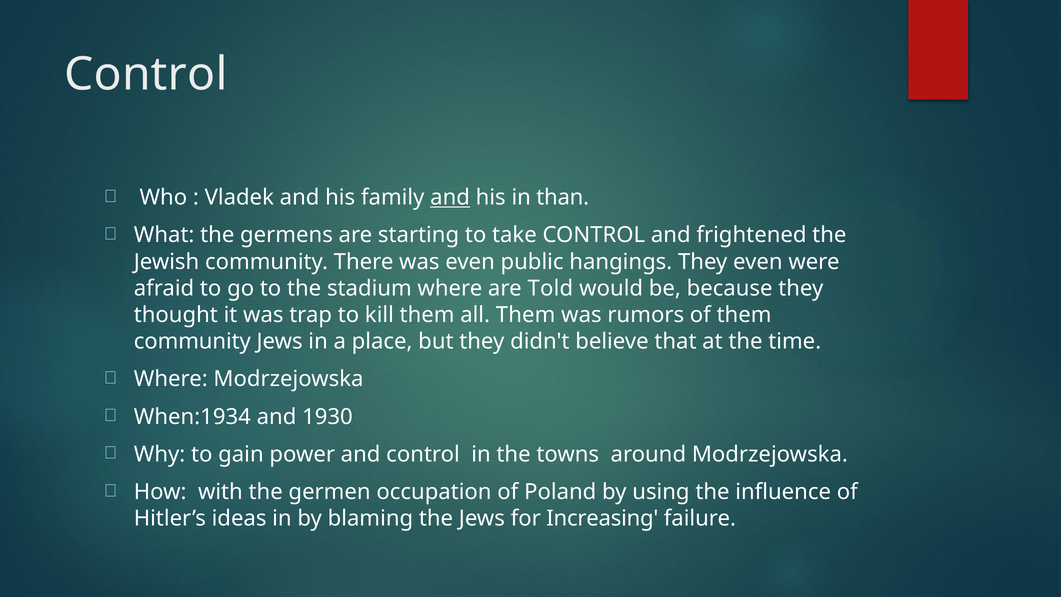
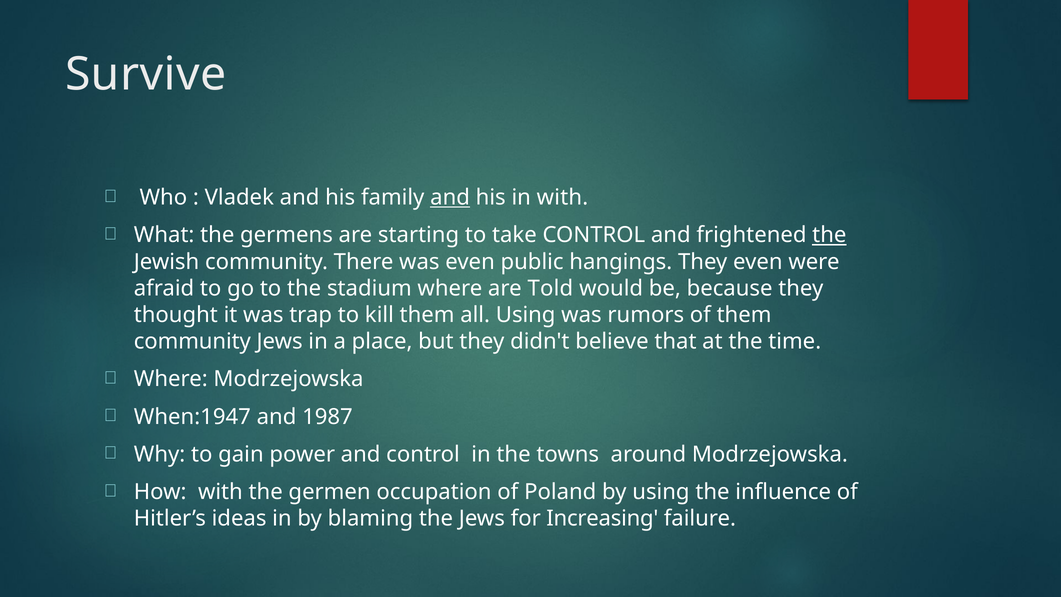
Control at (146, 74): Control -> Survive
in than: than -> with
the at (829, 235) underline: none -> present
all Them: Them -> Using
When:1934: When:1934 -> When:1947
1930: 1930 -> 1987
